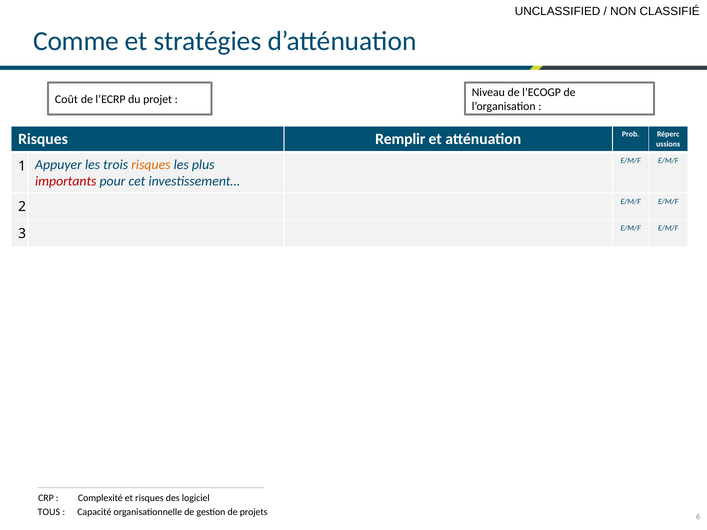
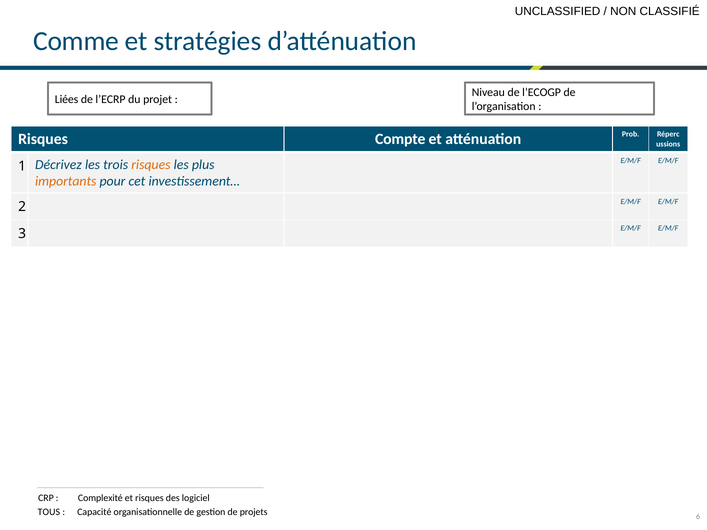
Coût: Coût -> Liées
Remplir: Remplir -> Compte
Appuyer: Appuyer -> Décrivez
importants colour: red -> orange
